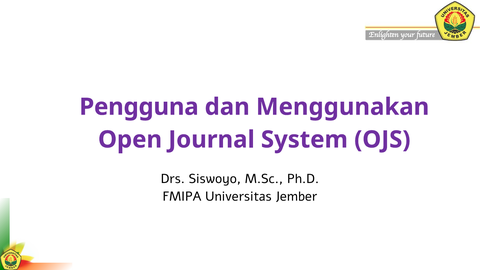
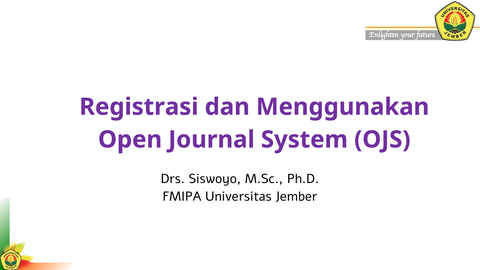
Pengguna: Pengguna -> Registrasi
